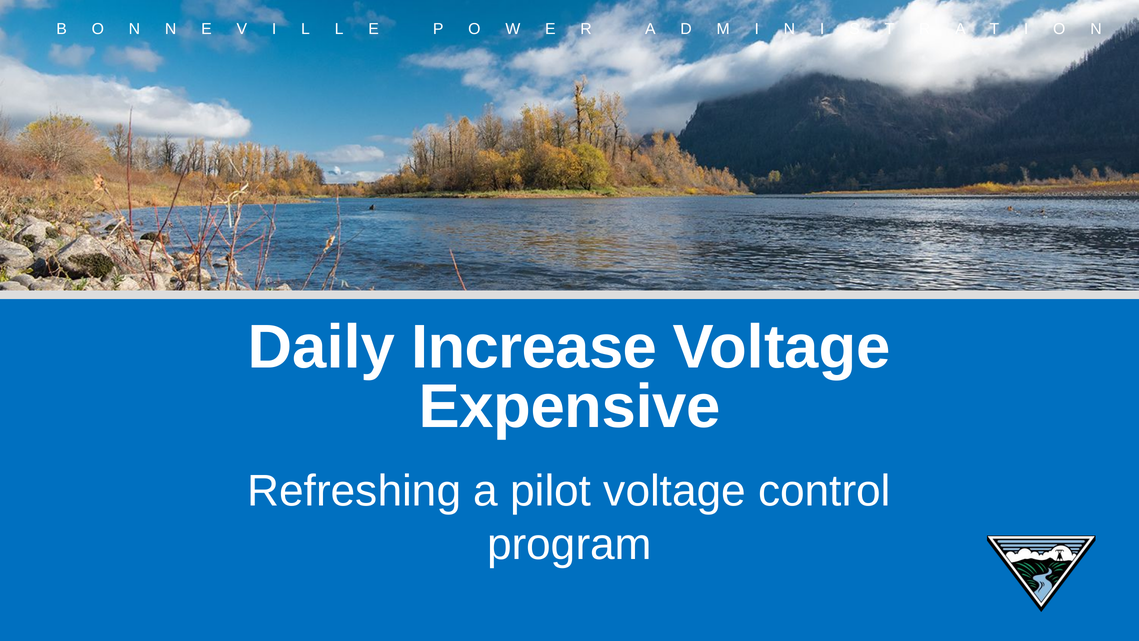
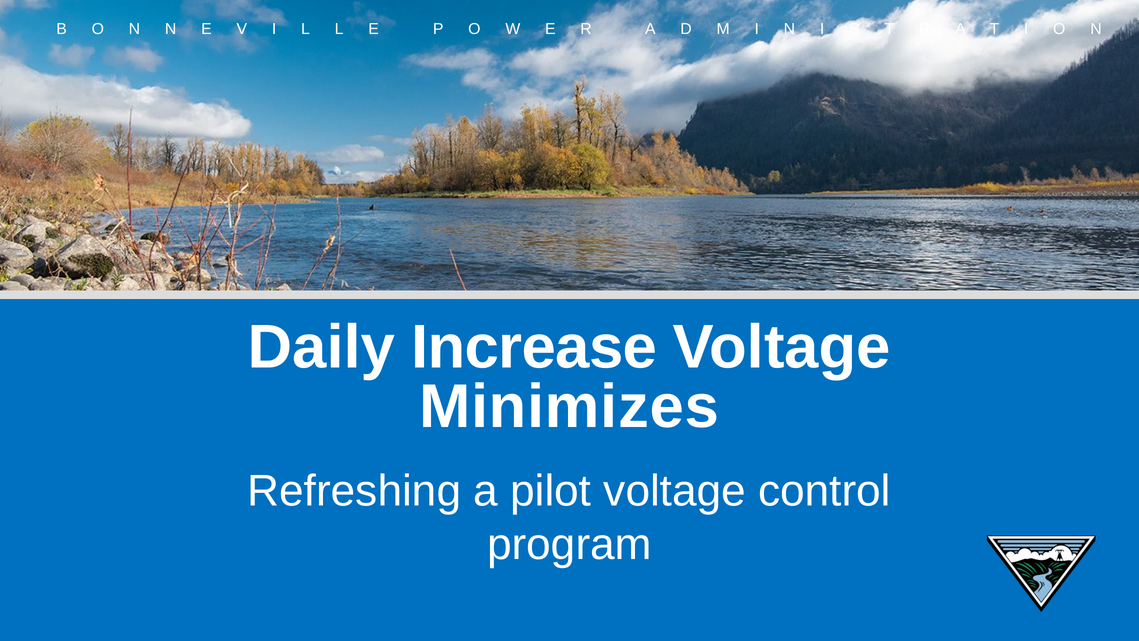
Expensive: Expensive -> Minimizes
